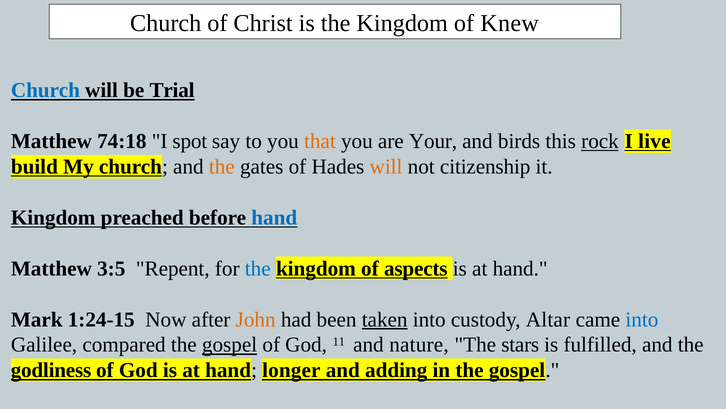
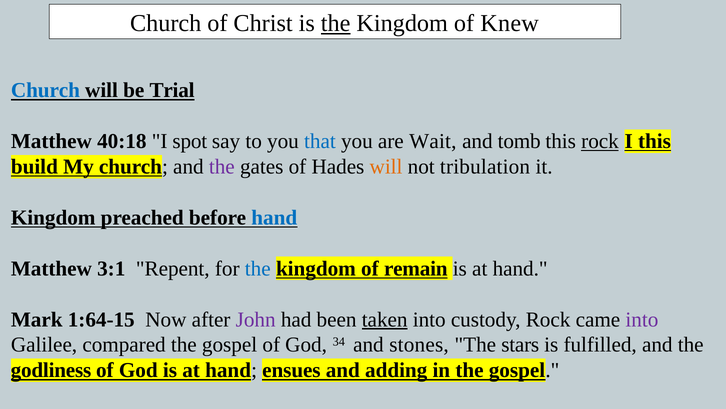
the at (336, 23) underline: none -> present
74:18: 74:18 -> 40:18
that colour: orange -> blue
Your: Your -> Wait
birds: birds -> tomb
I live: live -> this
the at (222, 166) colour: orange -> purple
citizenship: citizenship -> tribulation
3:5: 3:5 -> 3:1
aspects: aspects -> remain
1:24-15: 1:24-15 -> 1:64-15
John colour: orange -> purple
custody Altar: Altar -> Rock
into at (642, 319) colour: blue -> purple
gospel at (230, 344) underline: present -> none
11: 11 -> 34
nature: nature -> stones
longer: longer -> ensues
